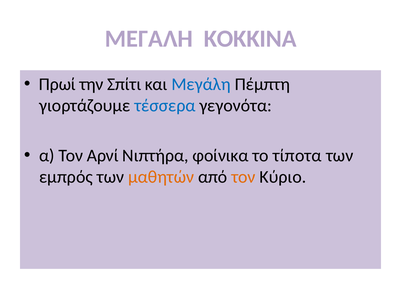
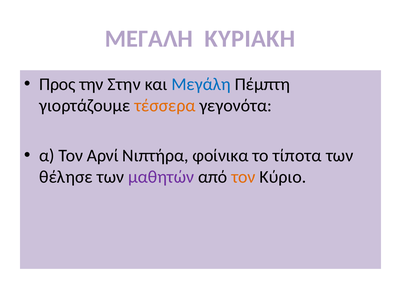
ΚΟΚΚΙΝΑ: ΚΟΚΚΙΝΑ -> ΚΥΡΙΑΚΗ
Πρωί: Πρωί -> Προς
Σπίτι: Σπίτι -> Στην
τέσσερα colour: blue -> orange
εμπρός: εμπρός -> θέλησε
μαθητών colour: orange -> purple
